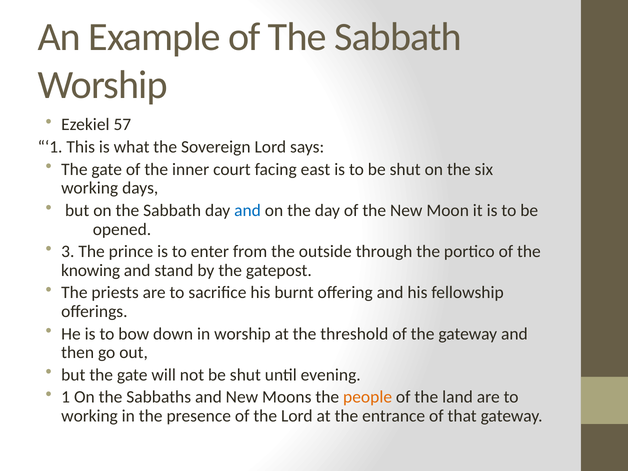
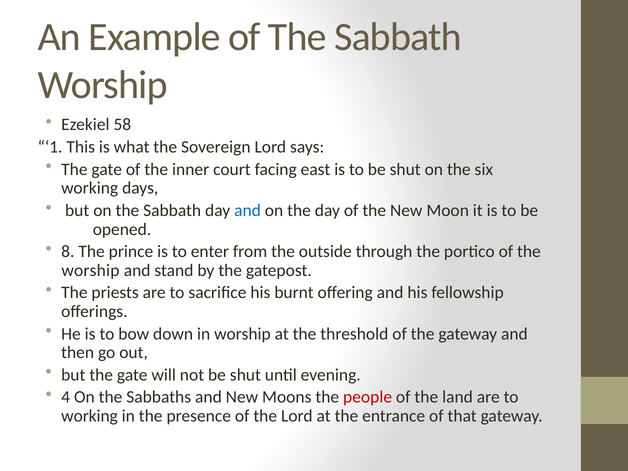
57: 57 -> 58
3: 3 -> 8
knowing at (91, 270): knowing -> worship
1 at (66, 397): 1 -> 4
people colour: orange -> red
